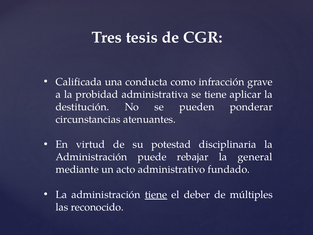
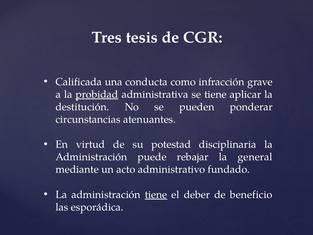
probidad underline: none -> present
múltiples: múltiples -> beneficio
reconocido: reconocido -> esporádica
